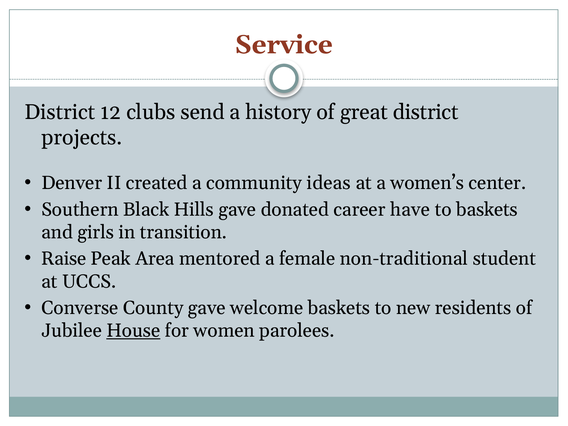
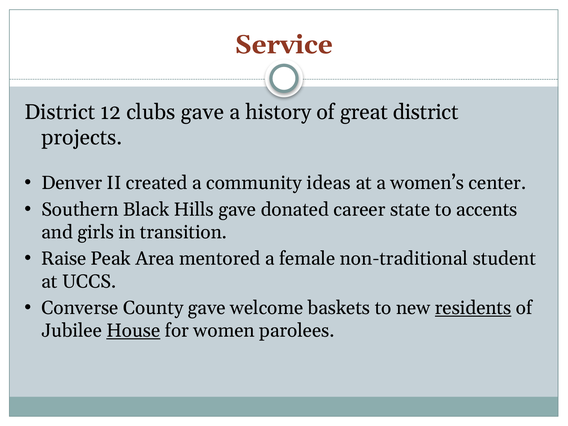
clubs send: send -> gave
have: have -> state
to baskets: baskets -> accents
residents underline: none -> present
